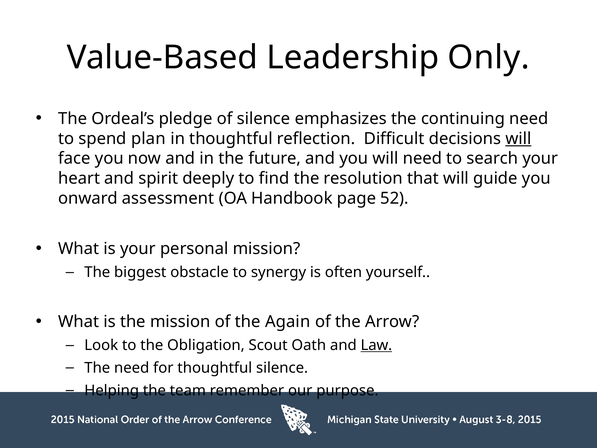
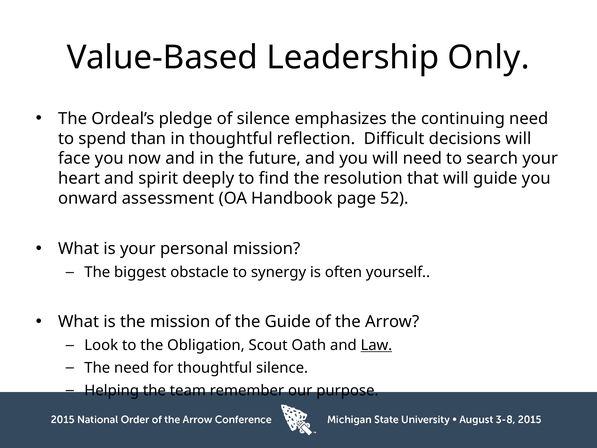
plan: plan -> than
will at (518, 138) underline: present -> none
the Again: Again -> Guide
